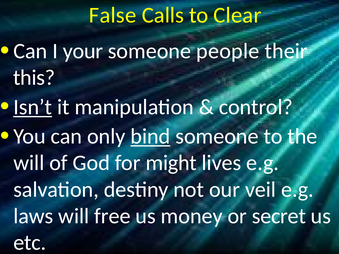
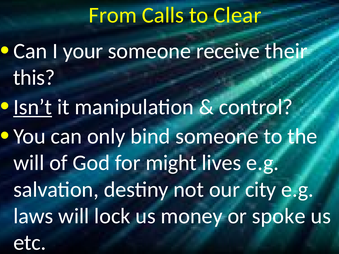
False: False -> From
people: people -> receive
bind underline: present -> none
veil: veil -> city
free: free -> lock
secret: secret -> spoke
